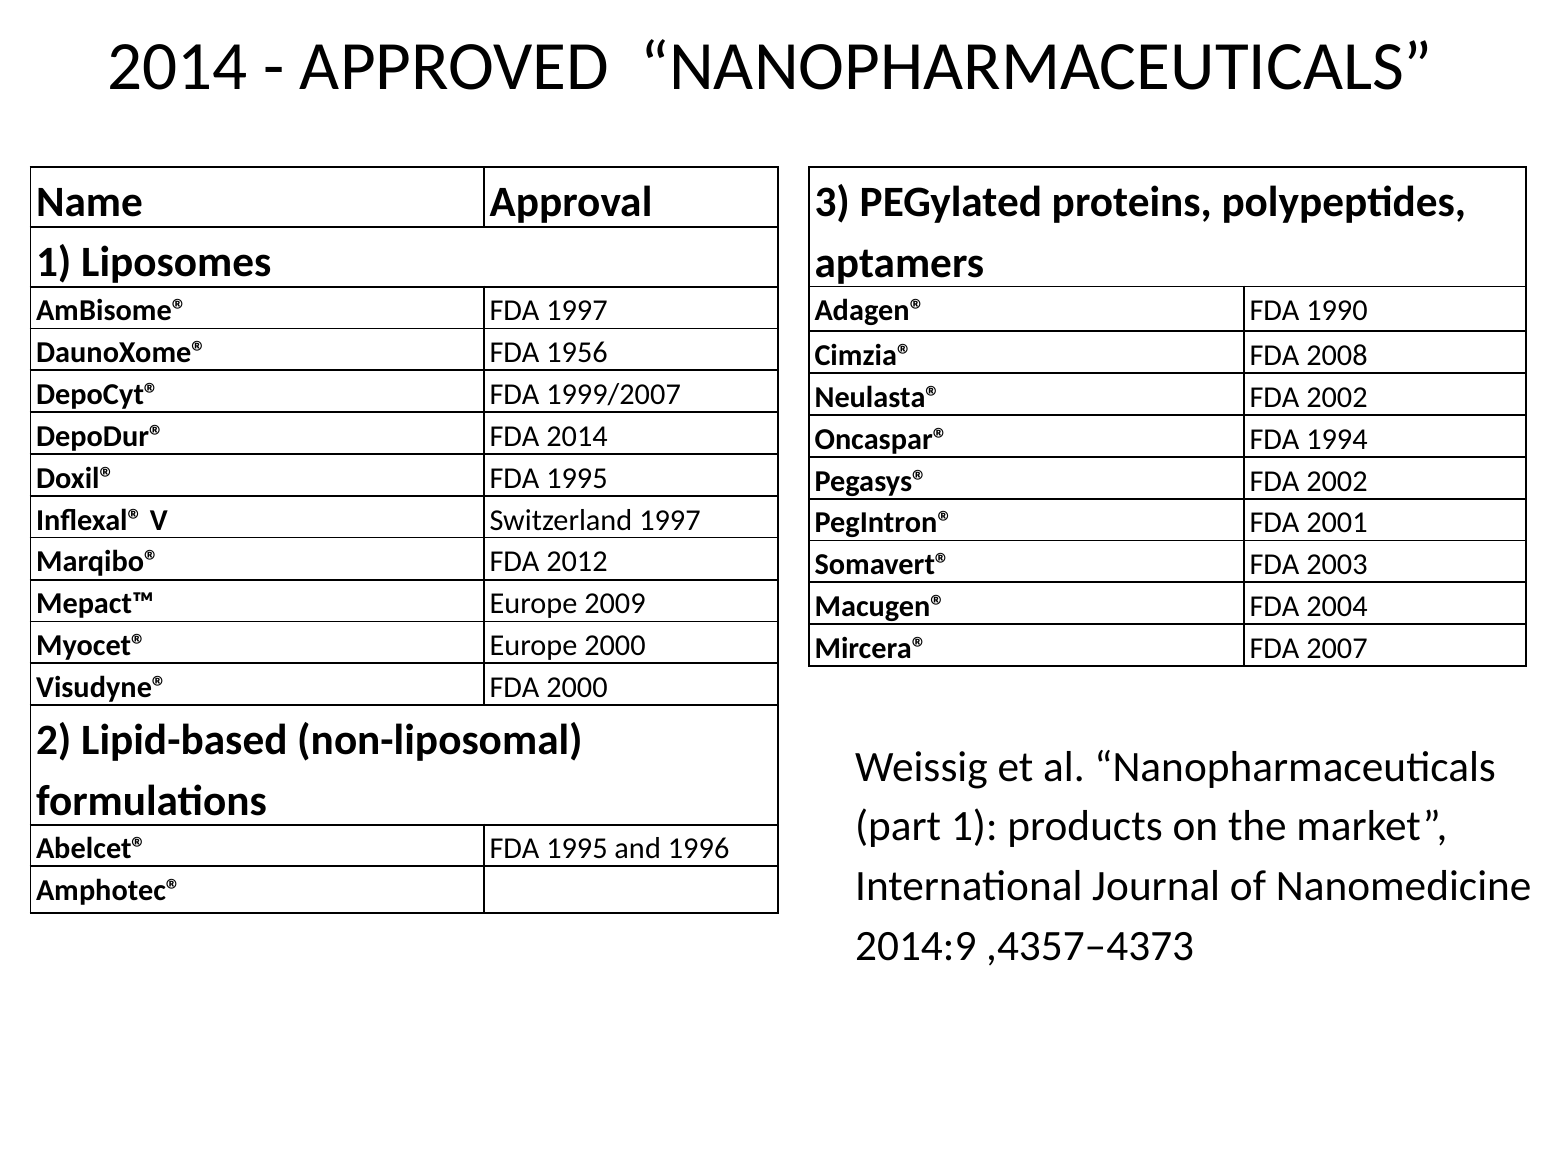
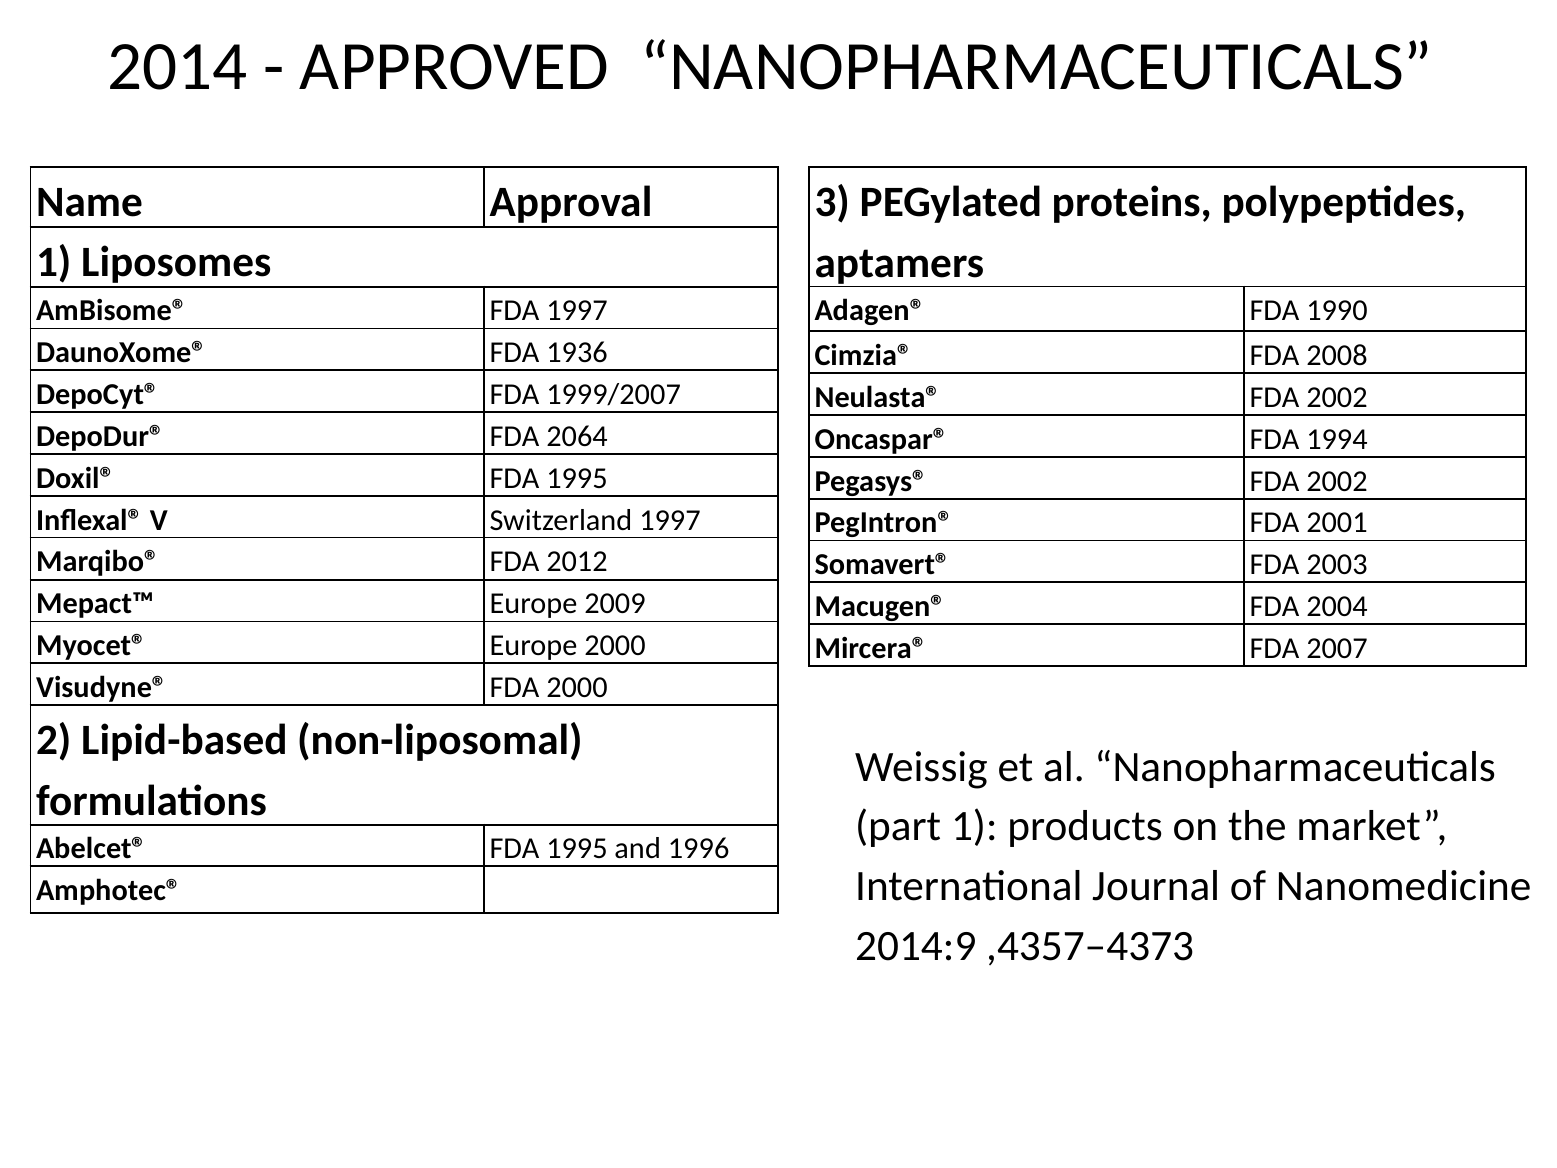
1956: 1956 -> 1936
FDA 2014: 2014 -> 2064
